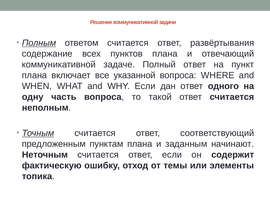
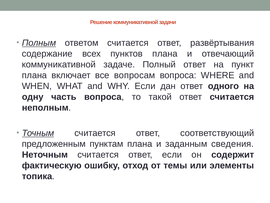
указанной: указанной -> вопросам
начинают: начинают -> сведения
